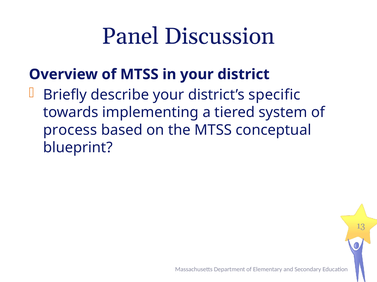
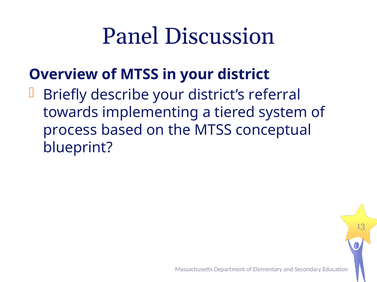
specific: specific -> referral
